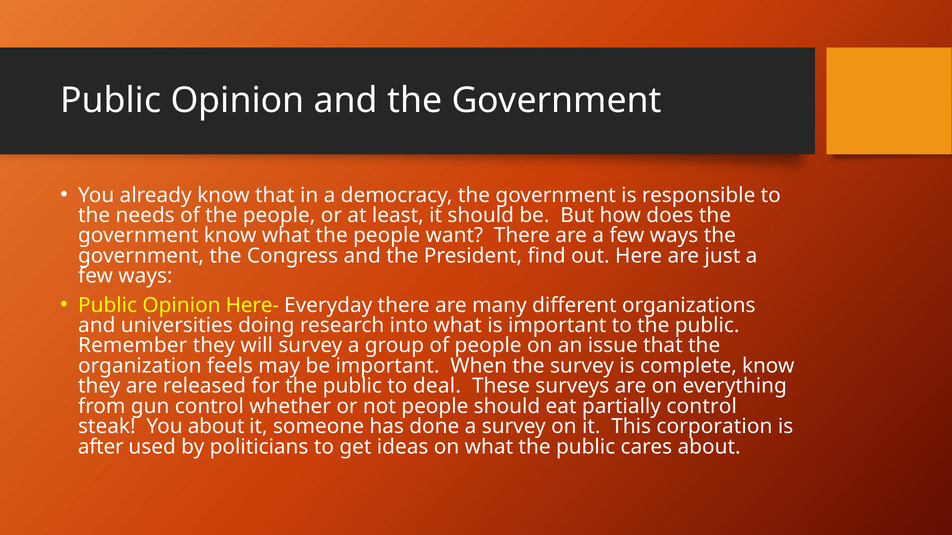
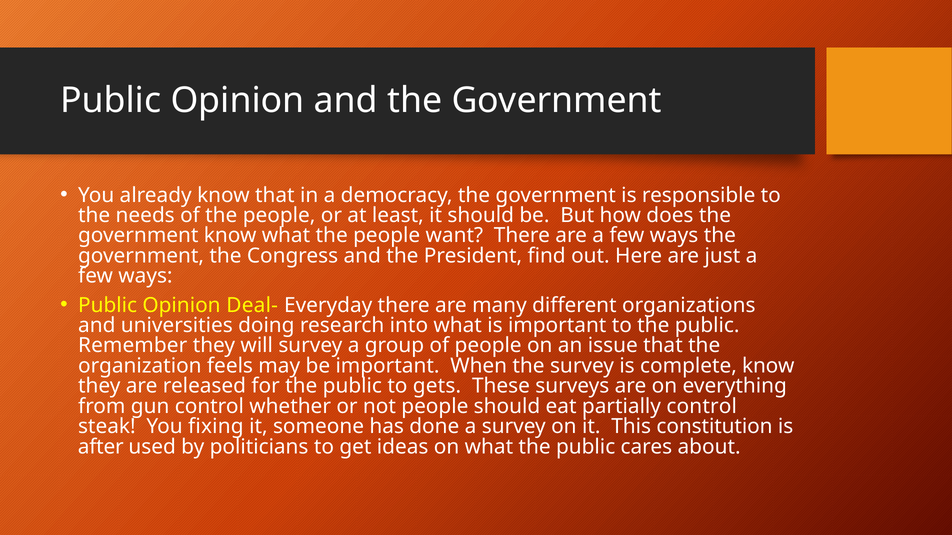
Here-: Here- -> Deal-
deal: deal -> gets
You about: about -> fixing
corporation: corporation -> constitution
